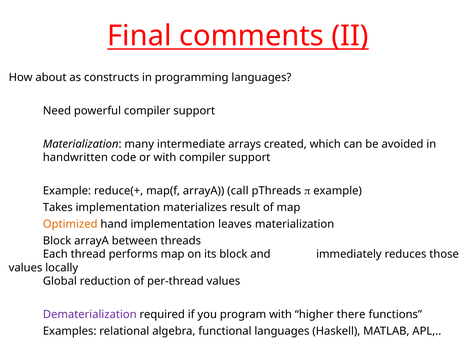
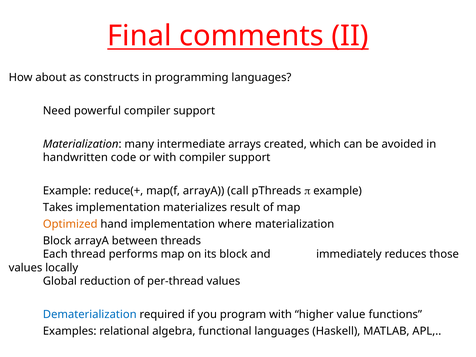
leaves: leaves -> where
Dematerialization colour: purple -> blue
there: there -> value
